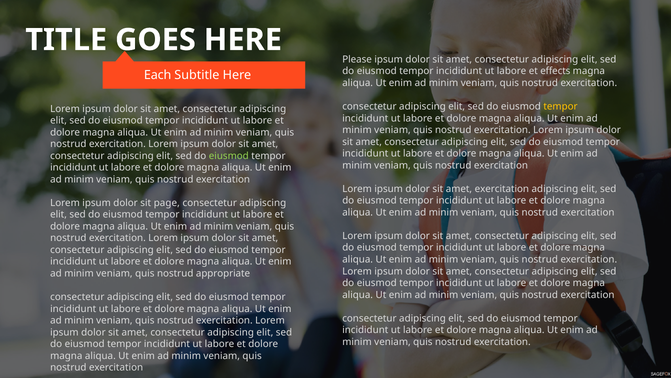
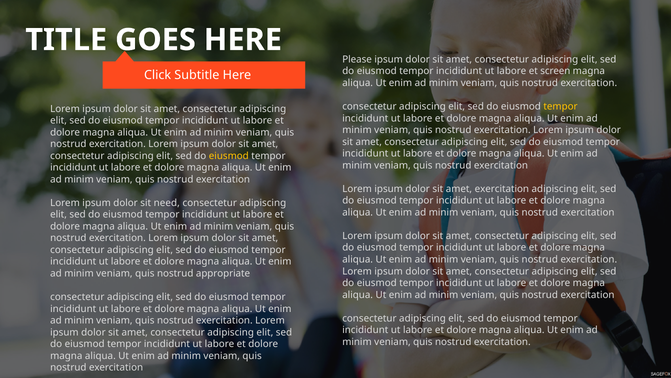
effects: effects -> screen
Each: Each -> Click
eiusmod at (229, 156) colour: light green -> yellow
page: page -> need
